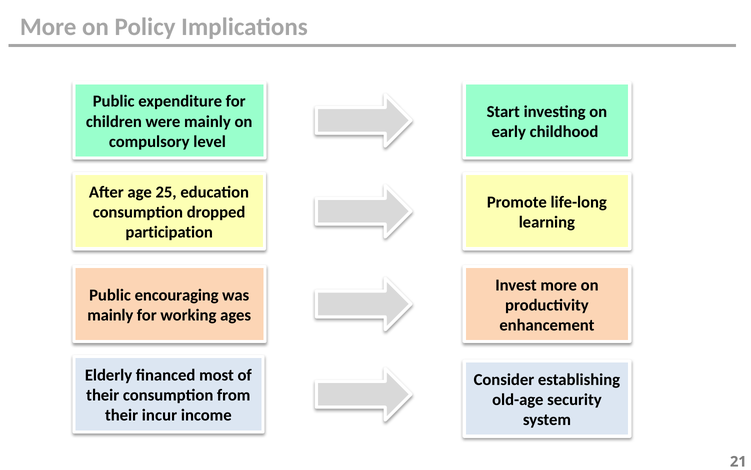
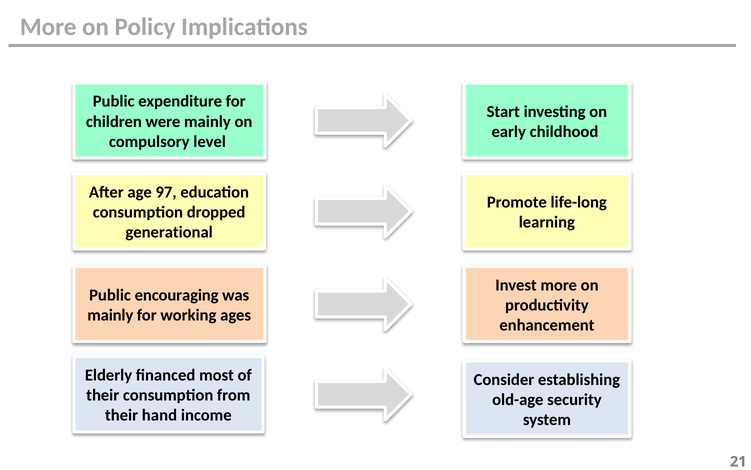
25: 25 -> 97
participation: participation -> generational
incur: incur -> hand
